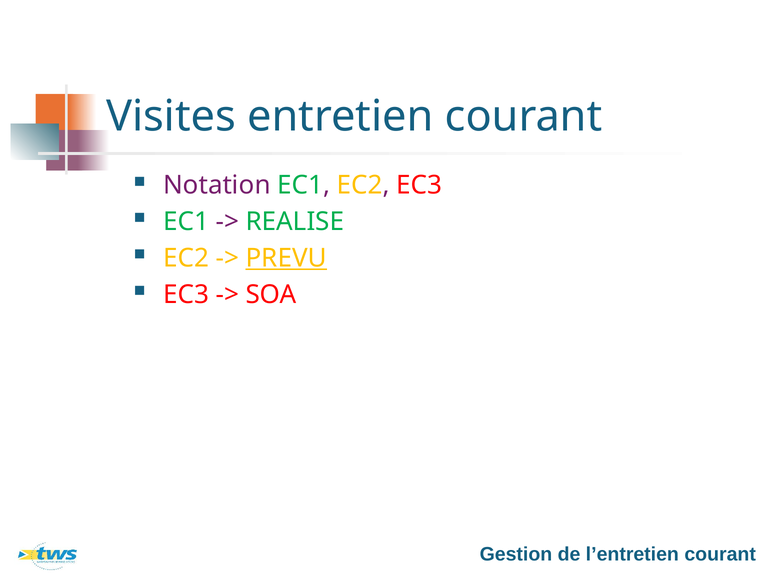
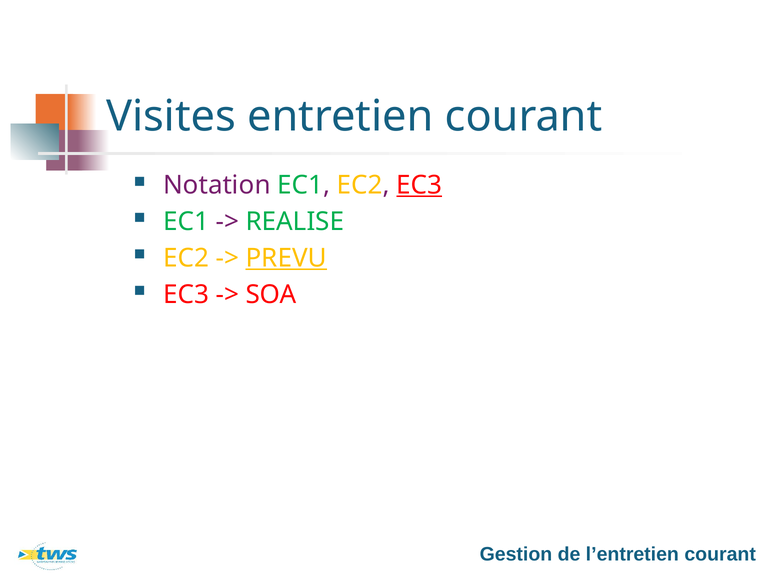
EC3 at (419, 185) underline: none -> present
